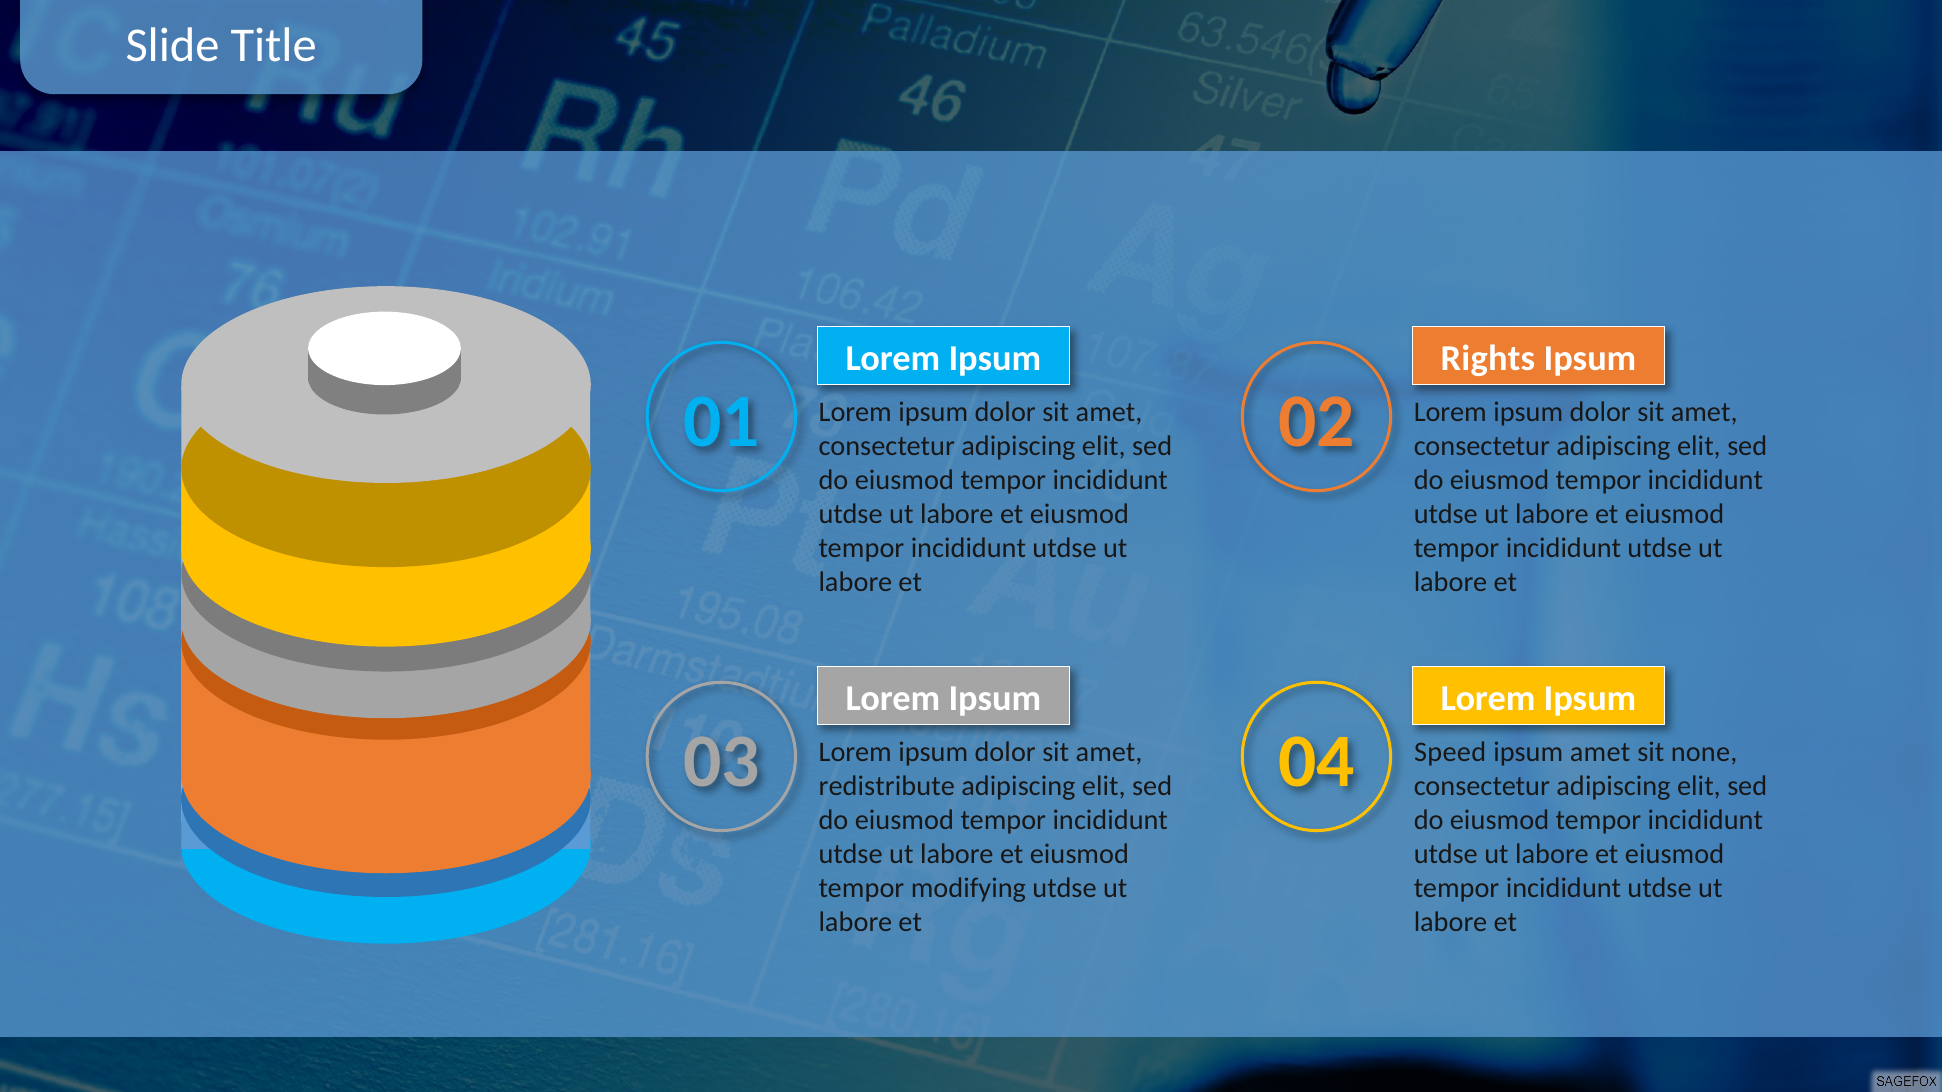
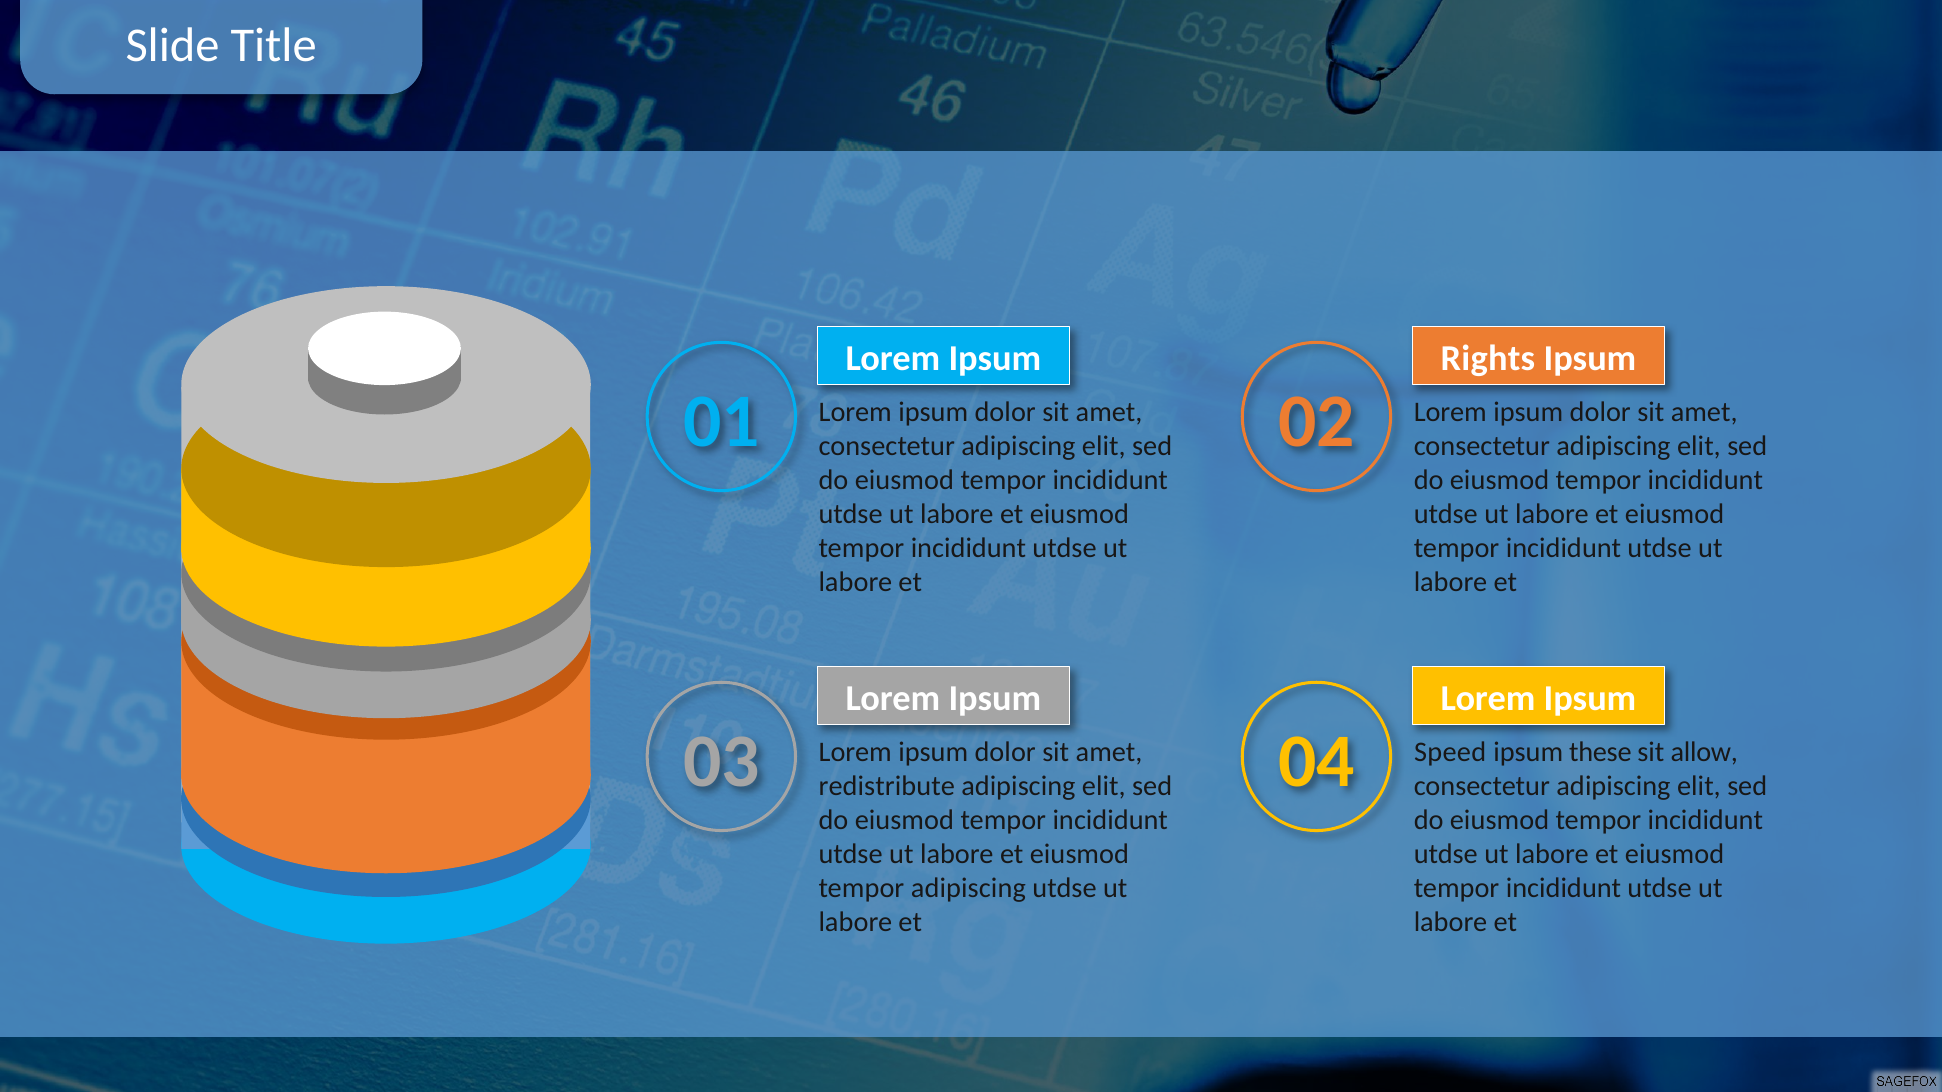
ipsum amet: amet -> these
none: none -> allow
tempor modifying: modifying -> adipiscing
